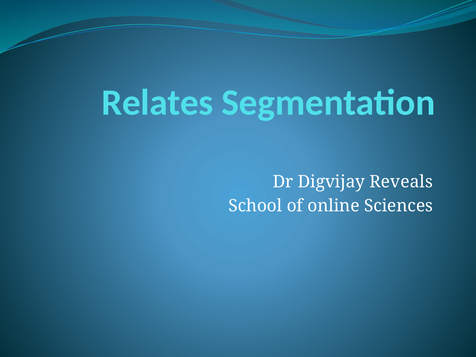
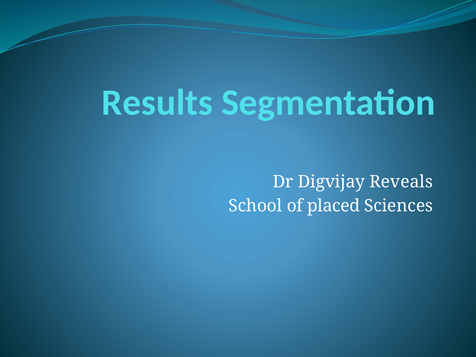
Relates: Relates -> Results
online: online -> placed
